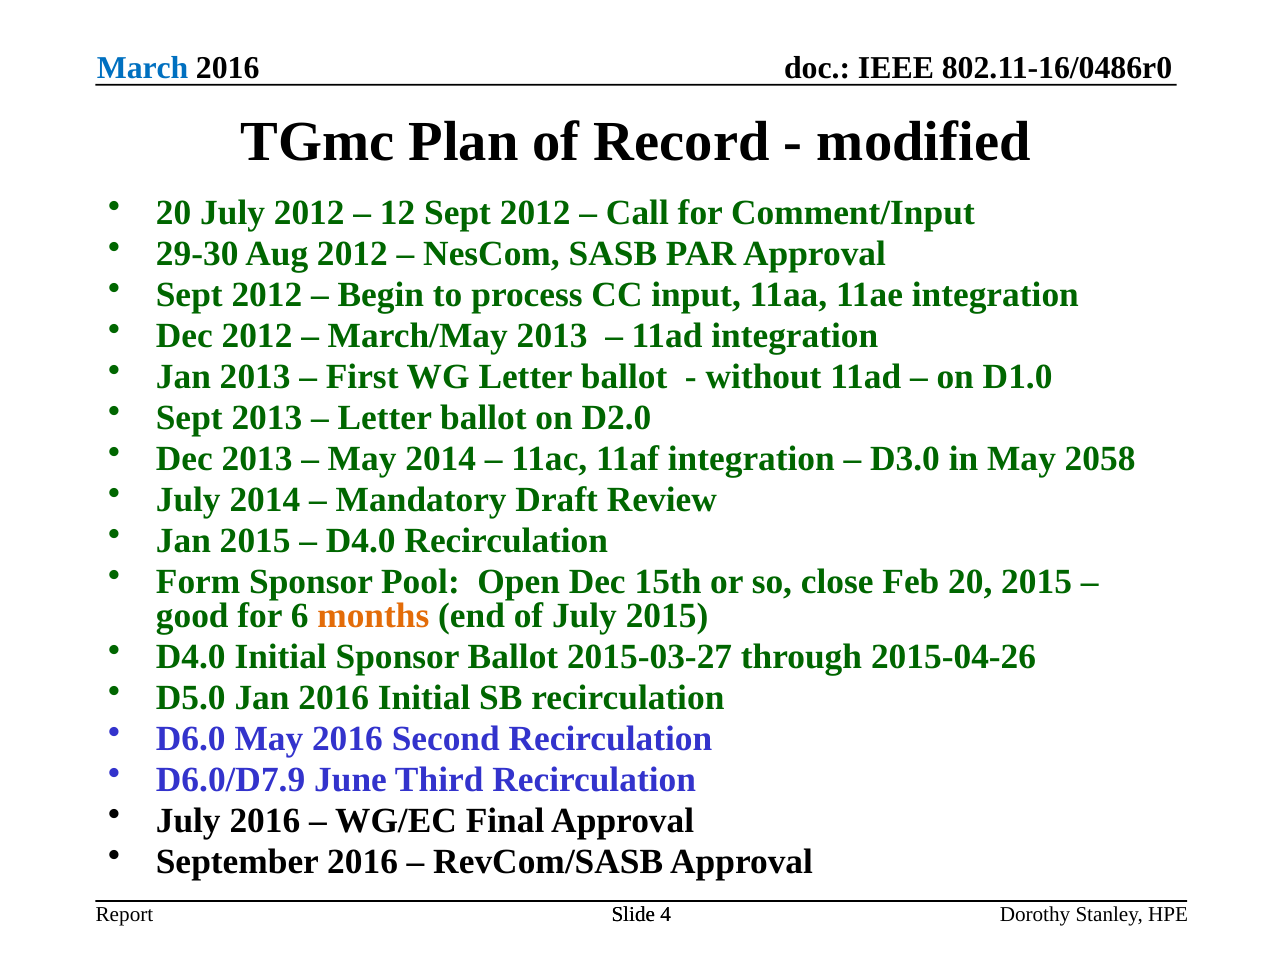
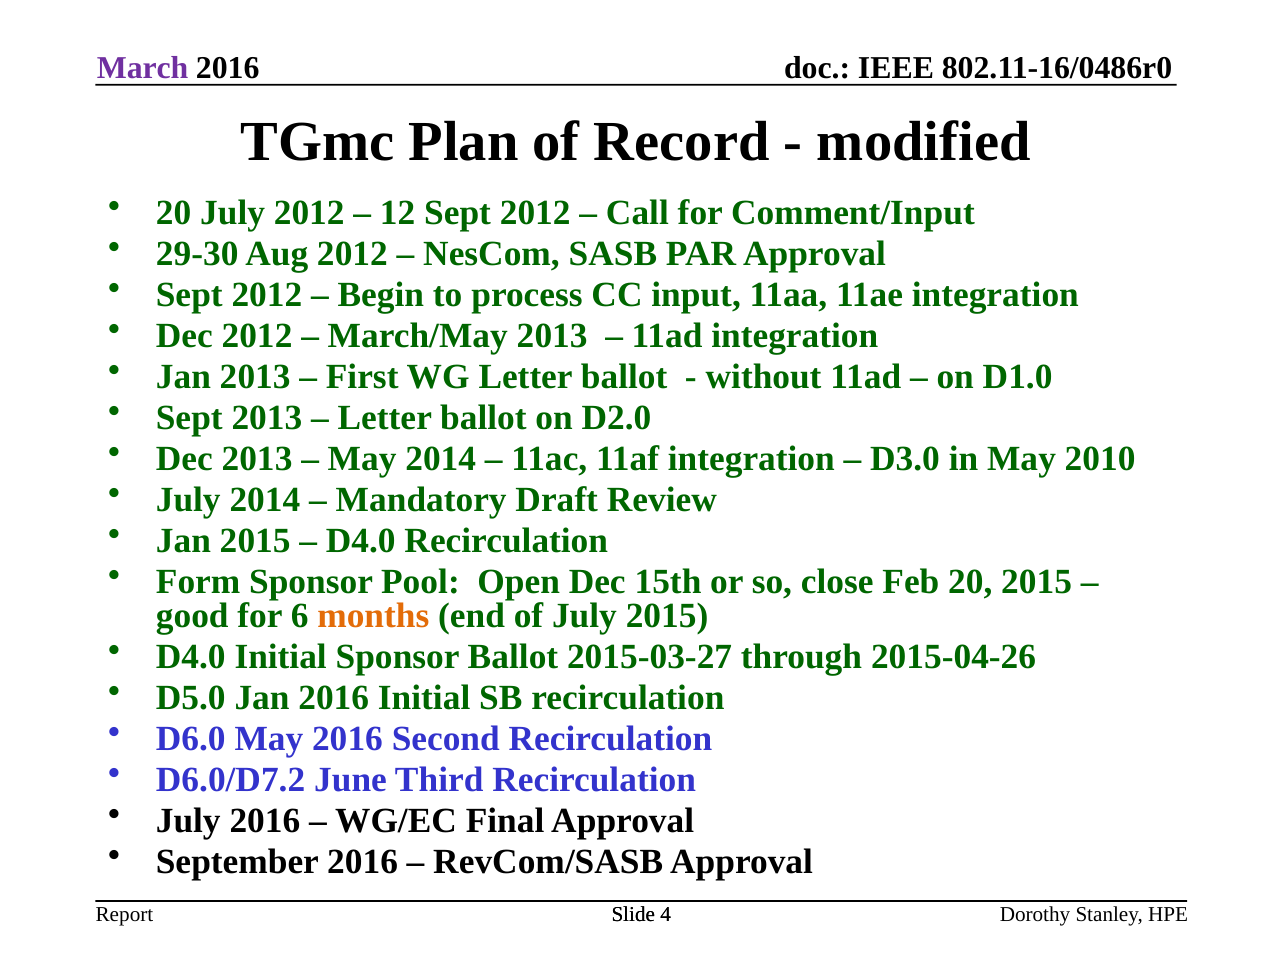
March colour: blue -> purple
2058: 2058 -> 2010
D6.0/D7.9: D6.0/D7.9 -> D6.0/D7.2
